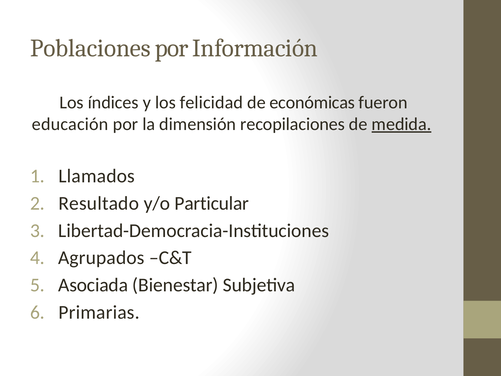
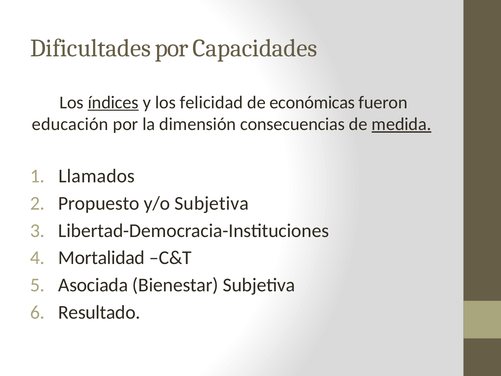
Poblaciones: Poblaciones -> Dificultades
Información: Información -> Capacidades
índices underline: none -> present
recopilaciones: recopilaciones -> consecuencias
Resultado: Resultado -> Propuesto
y/o Particular: Particular -> Subjetiva
Agrupados: Agrupados -> Mortalidad
Primarias: Primarias -> Resultado
